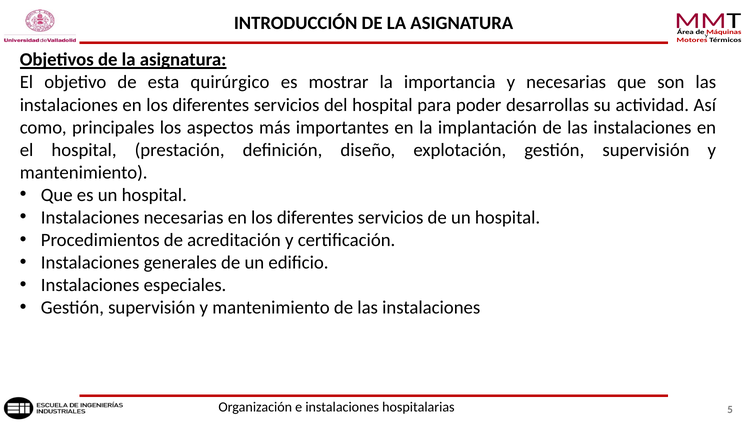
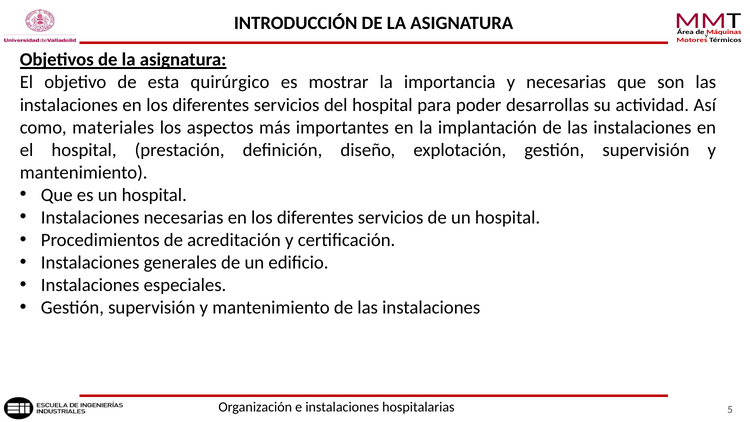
principales: principales -> materiales
